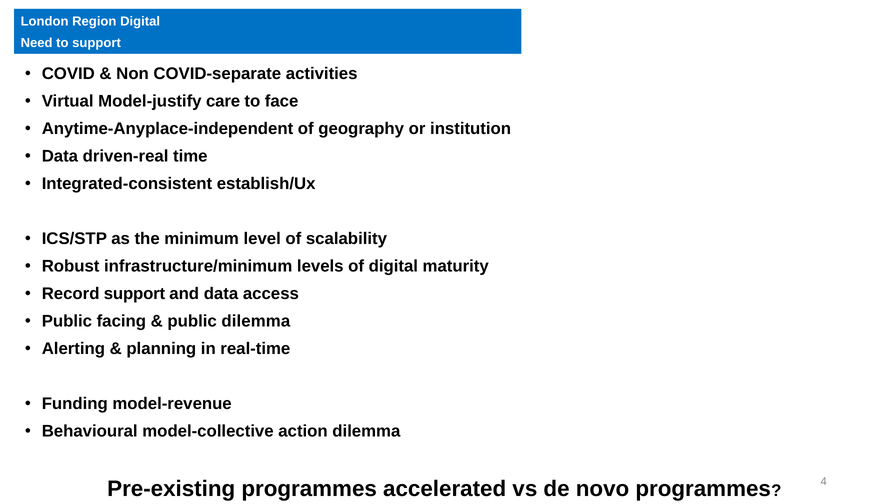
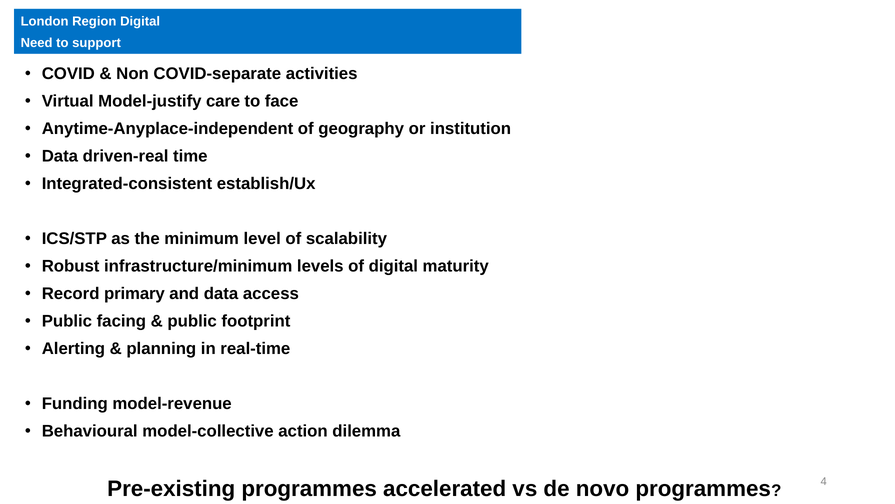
Record support: support -> primary
public dilemma: dilemma -> footprint
